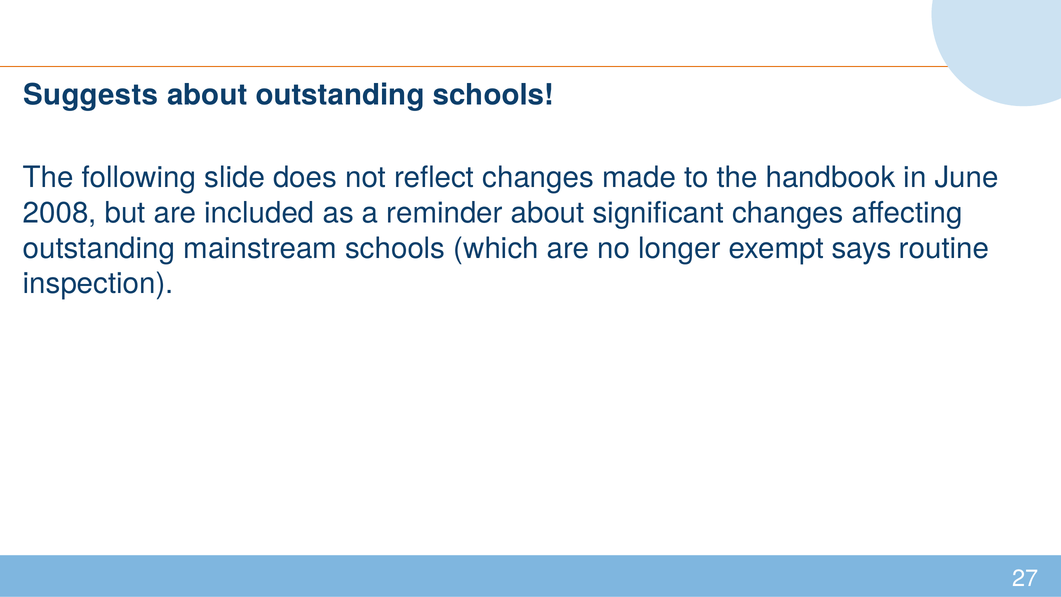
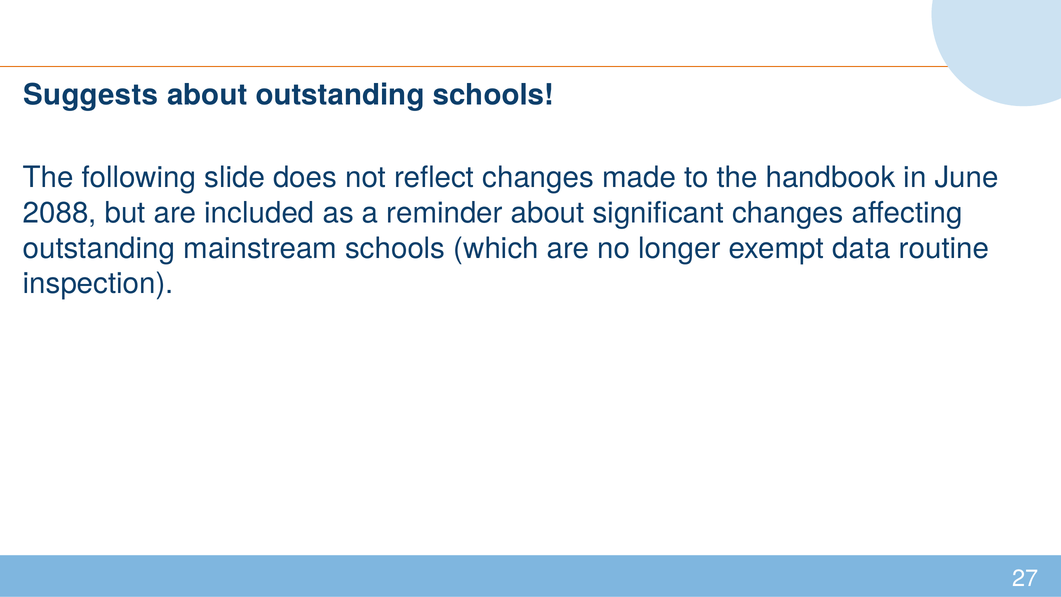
2008: 2008 -> 2088
says: says -> data
